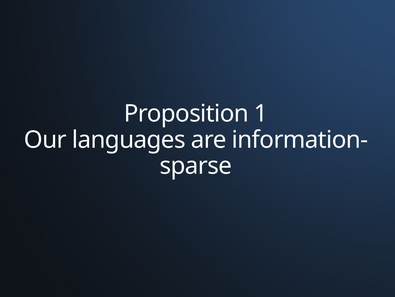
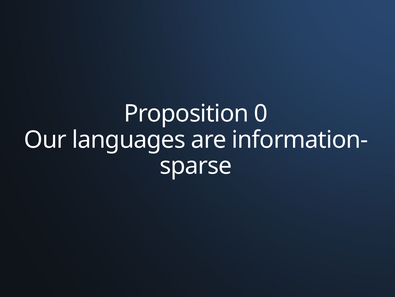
1: 1 -> 0
